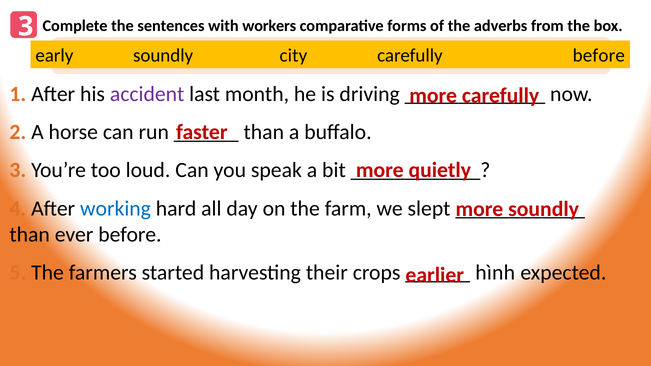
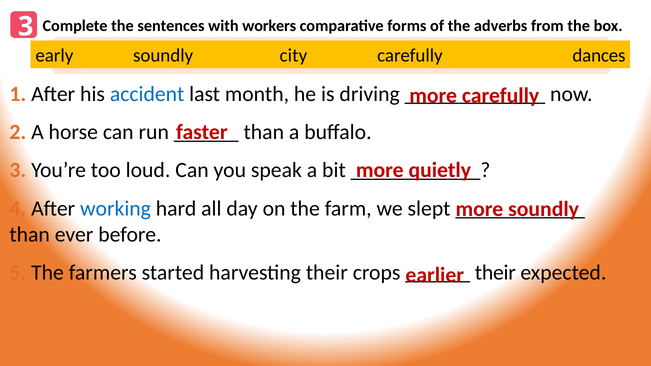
carefully before: before -> dances
accident colour: purple -> blue
hình at (495, 273): hình -> their
